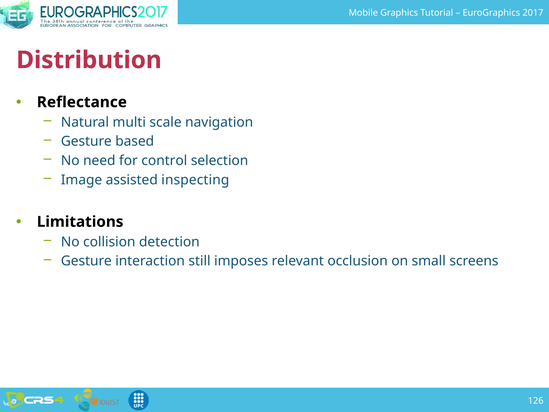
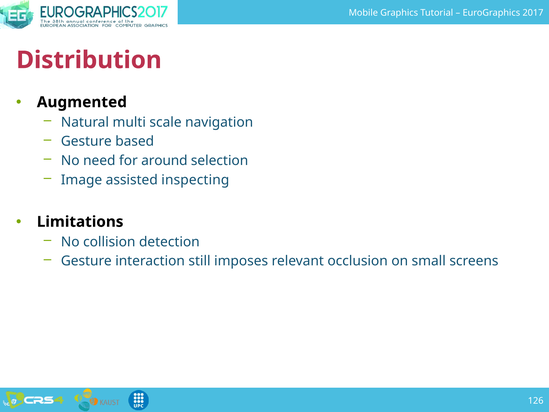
Reflectance: Reflectance -> Augmented
control: control -> around
